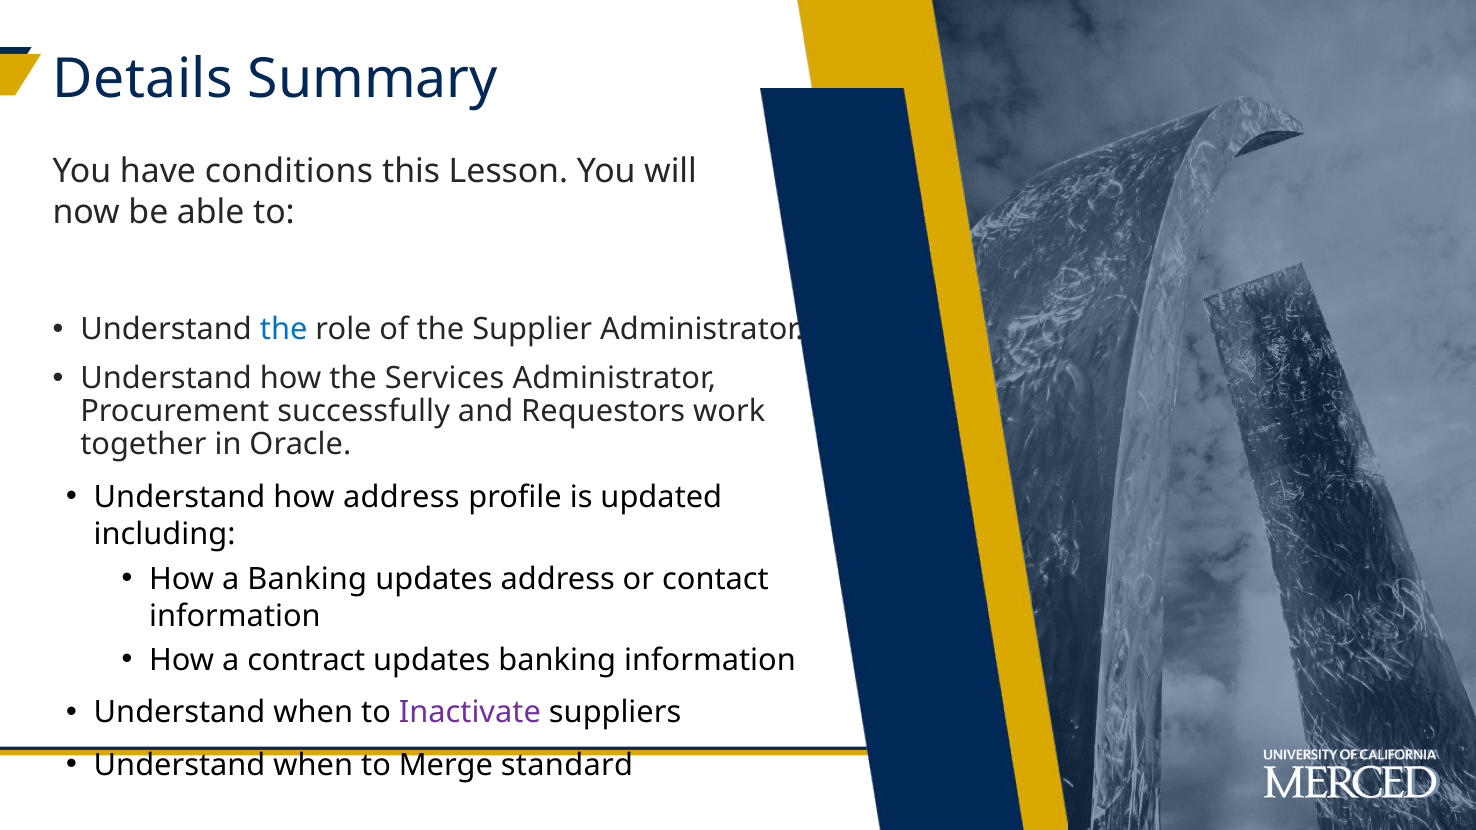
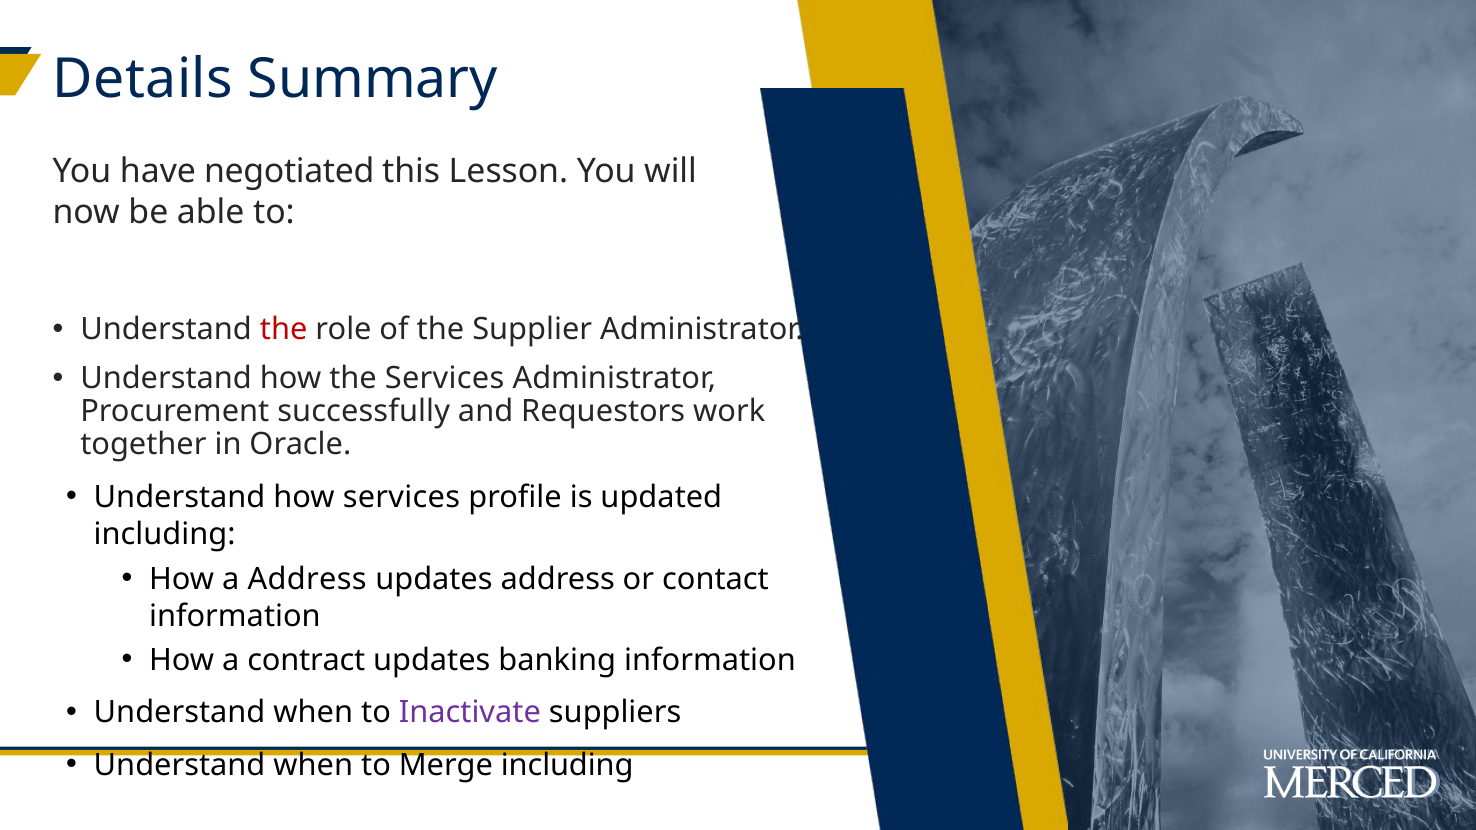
conditions: conditions -> negotiated
the at (284, 330) colour: blue -> red
how address: address -> services
a Banking: Banking -> Address
Merge standard: standard -> including
